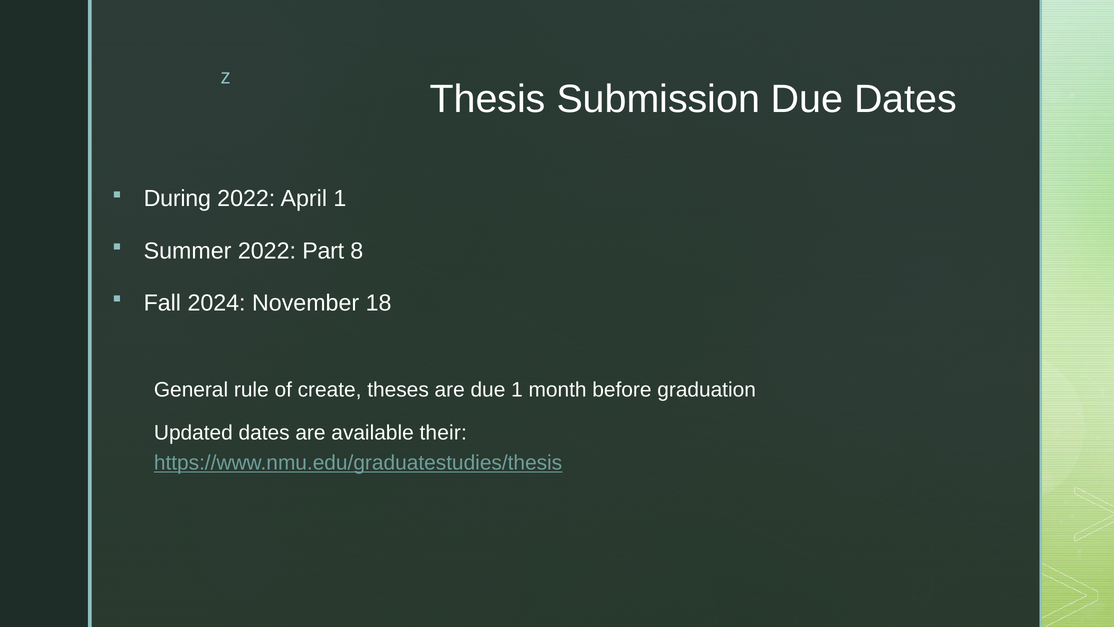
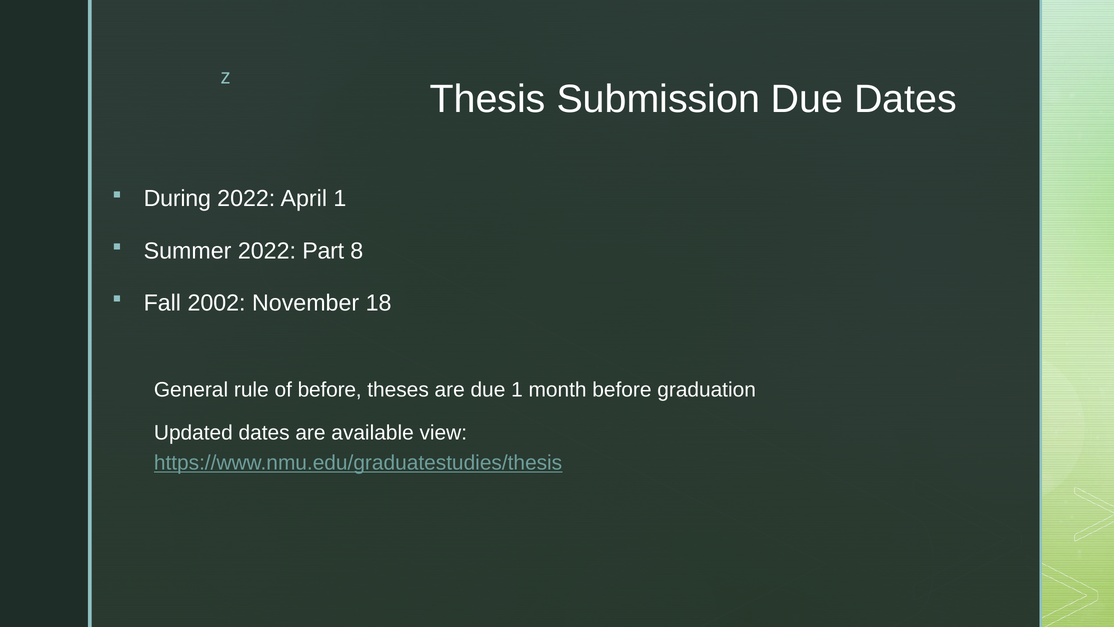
2024: 2024 -> 2002
of create: create -> before
their: their -> view
